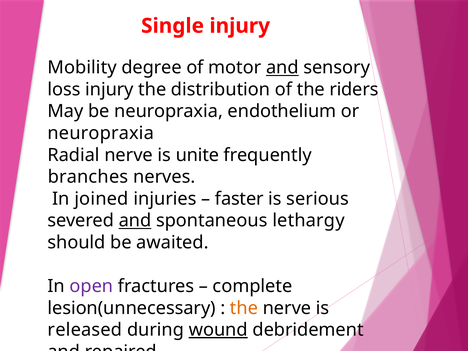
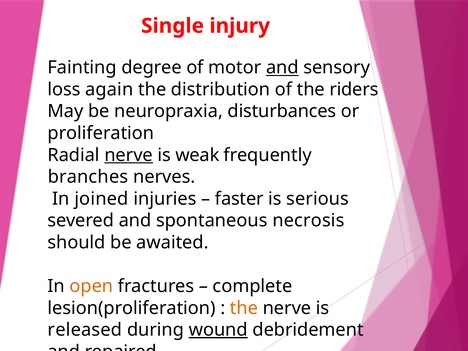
Mobility: Mobility -> Fainting
loss injury: injury -> again
endothelium: endothelium -> disturbances
neuropraxia at (101, 133): neuropraxia -> proliferation
nerve at (129, 155) underline: none -> present
unite: unite -> weak
and at (135, 221) underline: present -> none
lethargy: lethargy -> necrosis
open colour: purple -> orange
lesion(unnecessary: lesion(unnecessary -> lesion(proliferation
